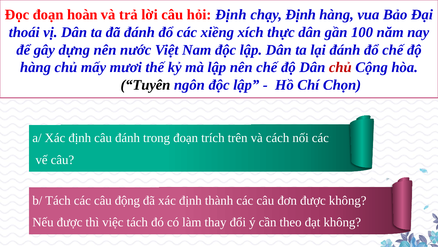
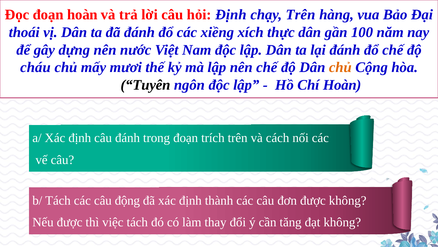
chạy Định: Định -> Trên
hàng at (35, 67): hàng -> cháu
chủ at (340, 67) colour: red -> orange
Chí Chọn: Chọn -> Hoàn
theo: theo -> tăng
